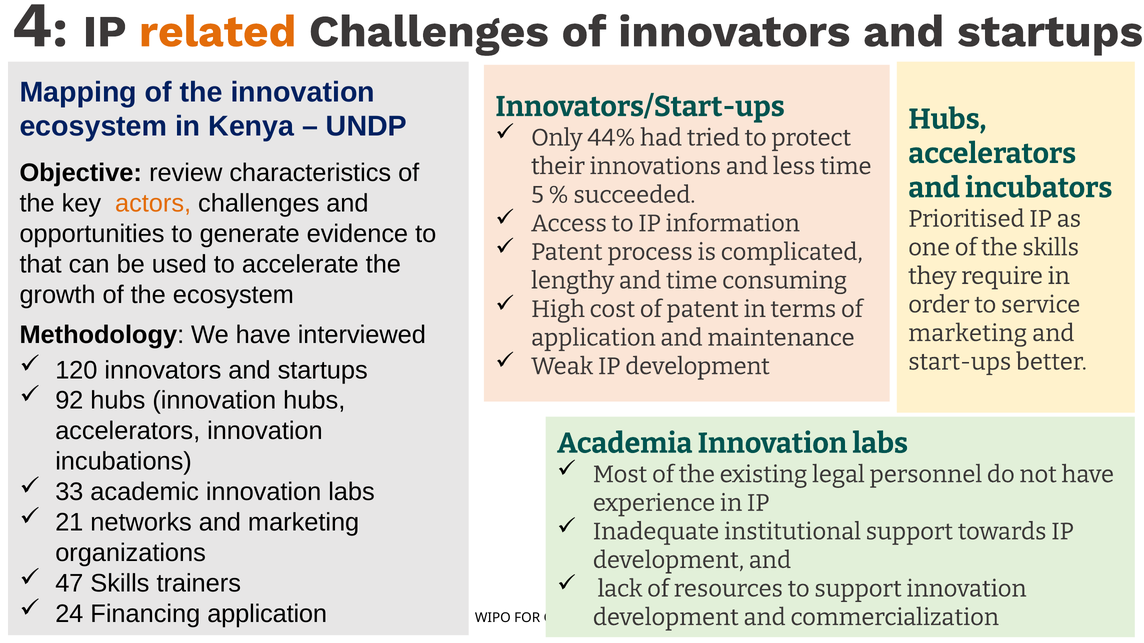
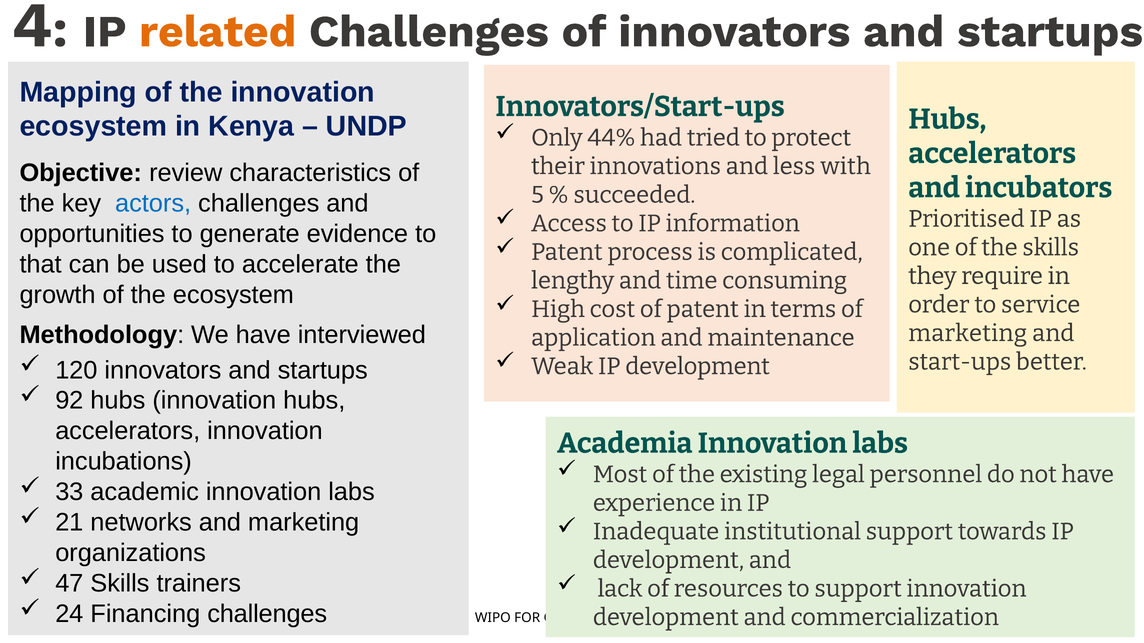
less time: time -> with
actors colour: orange -> blue
Financing application: application -> challenges
